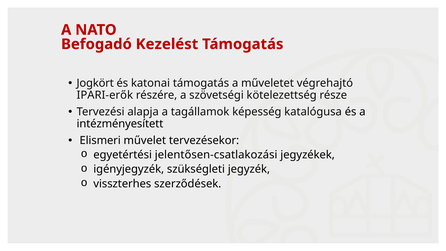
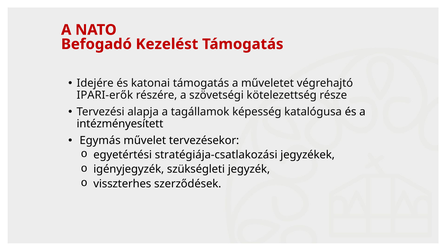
Jogkört: Jogkört -> Idejére
Elismeri: Elismeri -> Egymás
jelentősen-csatlakozási: jelentősen-csatlakozási -> stratégiája-csatlakozási
